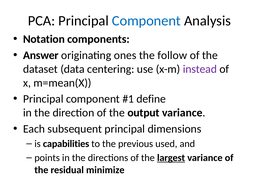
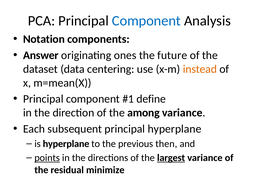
follow: follow -> future
instead colour: purple -> orange
output: output -> among
principal dimensions: dimensions -> hyperplane
is capabilities: capabilities -> hyperplane
used: used -> then
points underline: none -> present
